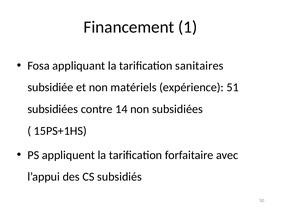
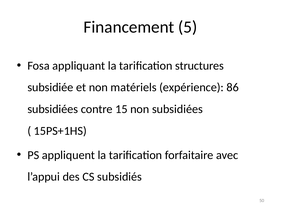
1: 1 -> 5
sanitaires: sanitaires -> structures
51: 51 -> 86
14: 14 -> 15
